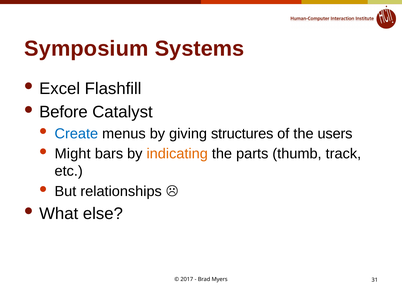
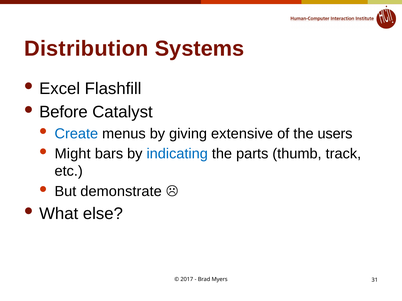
Symposium: Symposium -> Distribution
structures: structures -> extensive
indicating colour: orange -> blue
relationships: relationships -> demonstrate
